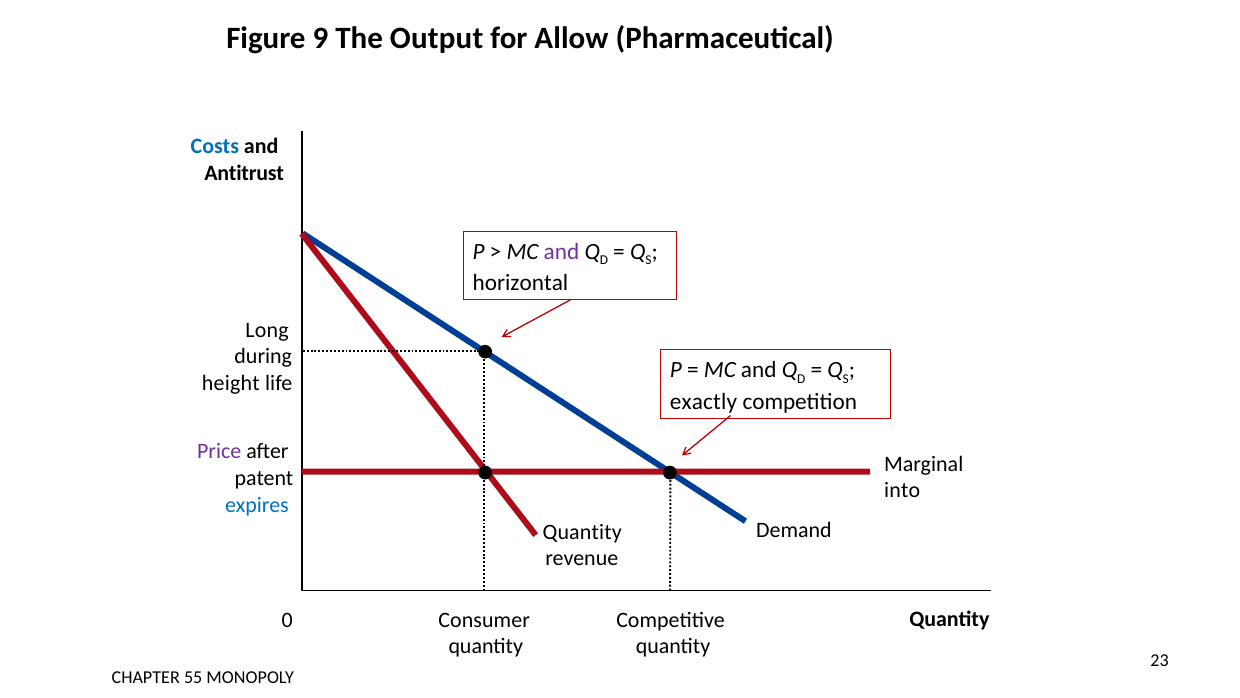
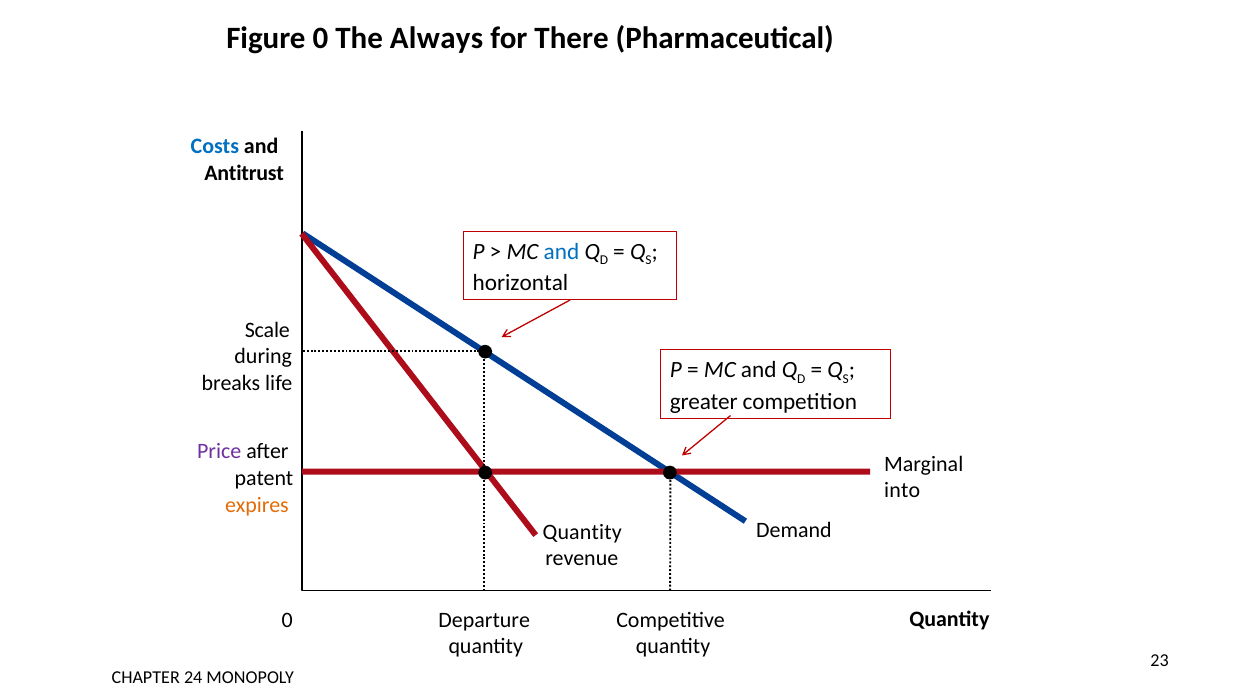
Figure 9: 9 -> 0
Output: Output -> Always
Allow: Allow -> There
and at (561, 251) colour: purple -> blue
Long: Long -> Scale
height: height -> breaks
exactly: exactly -> greater
expires colour: blue -> orange
Consumer: Consumer -> Departure
55: 55 -> 24
